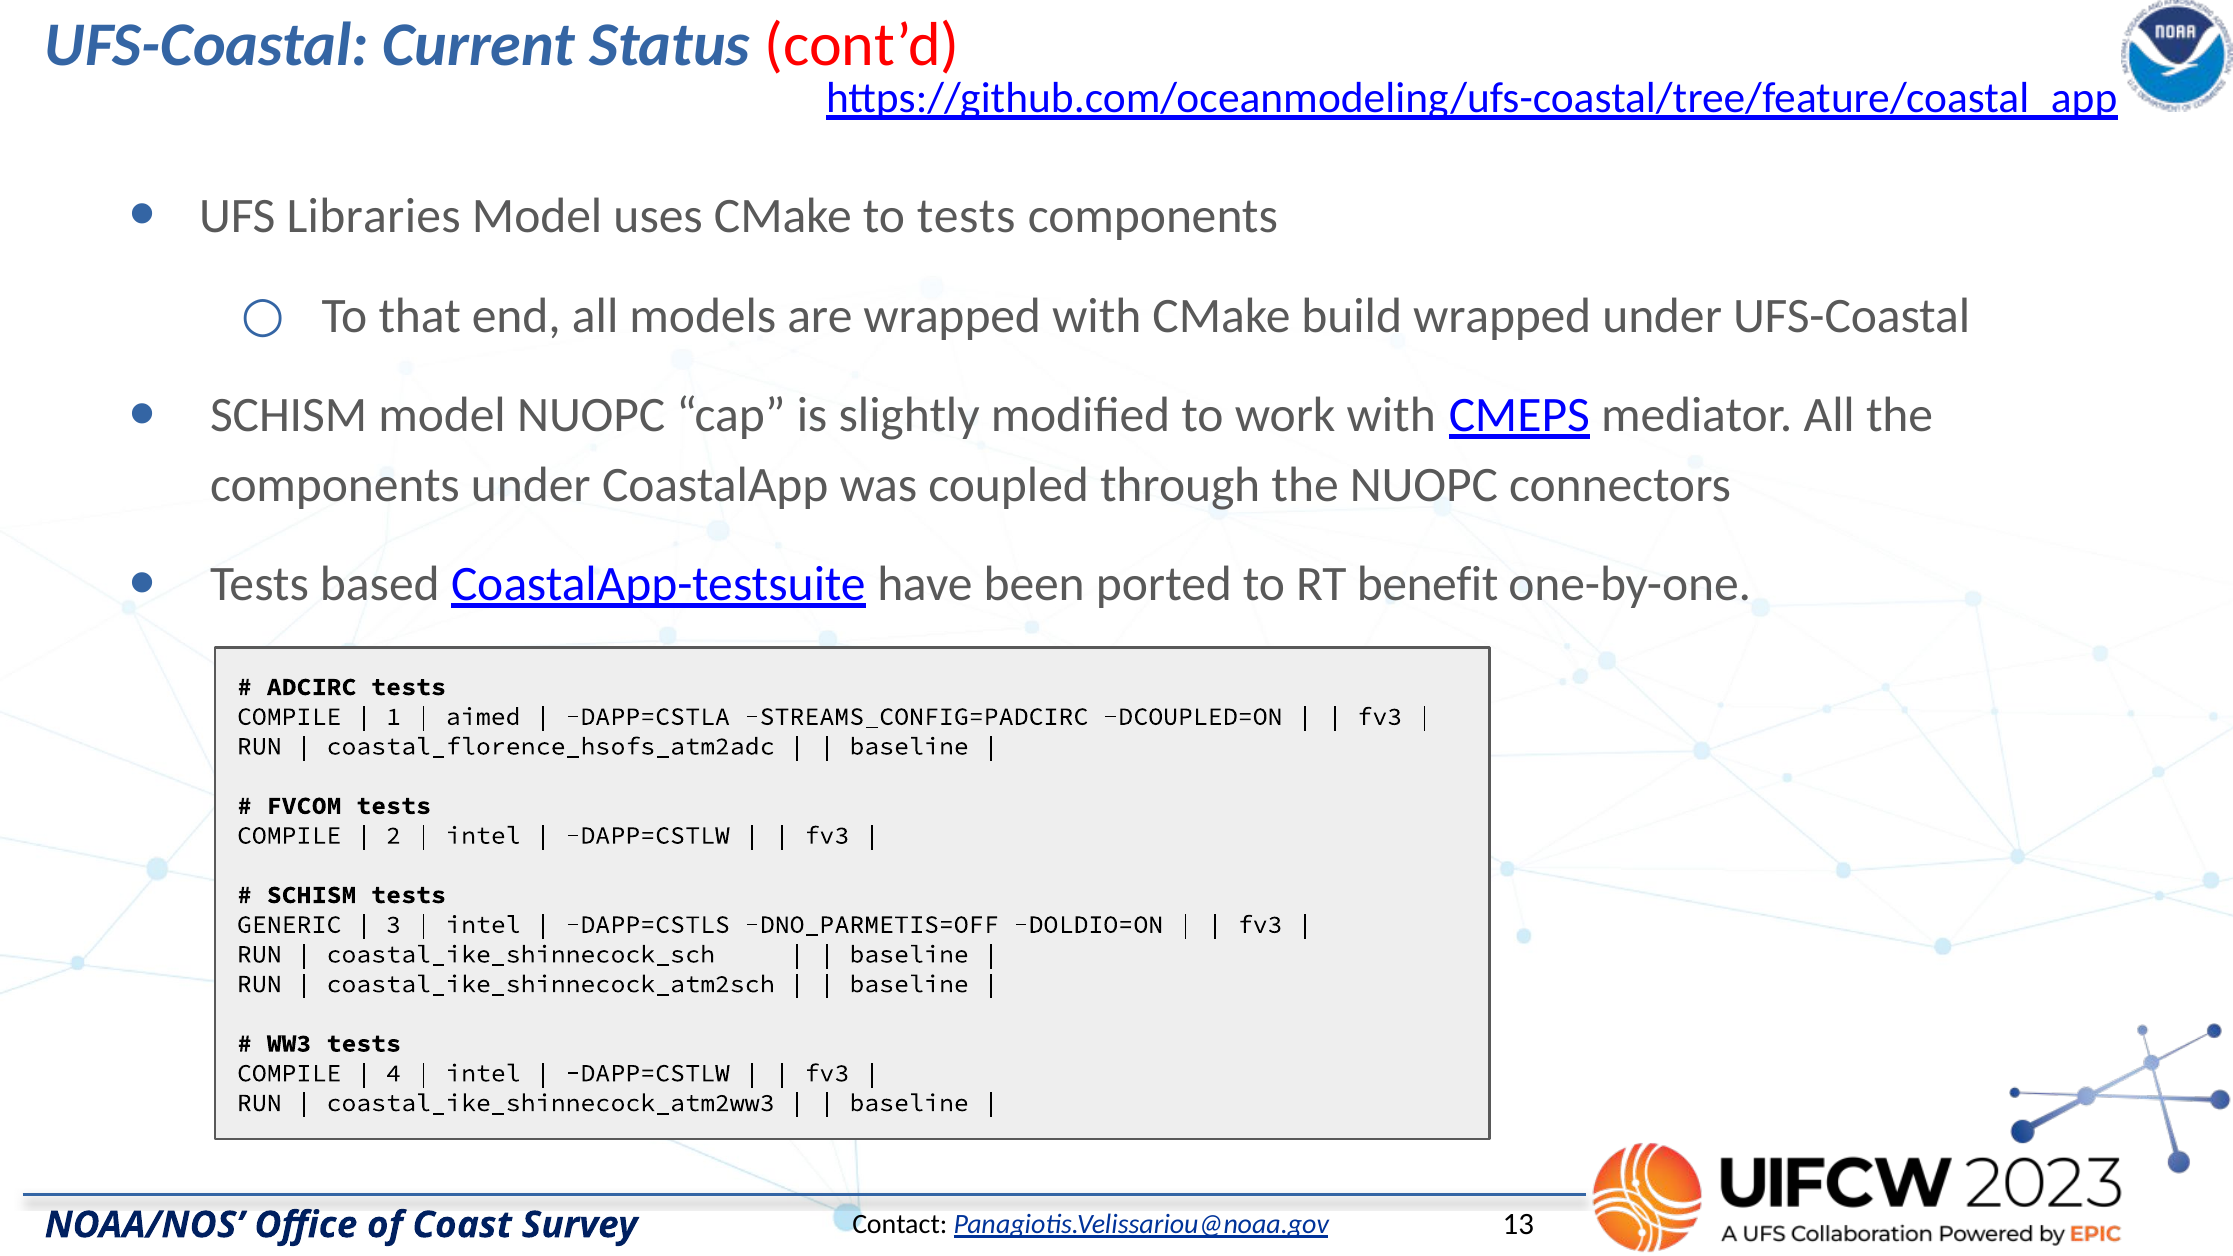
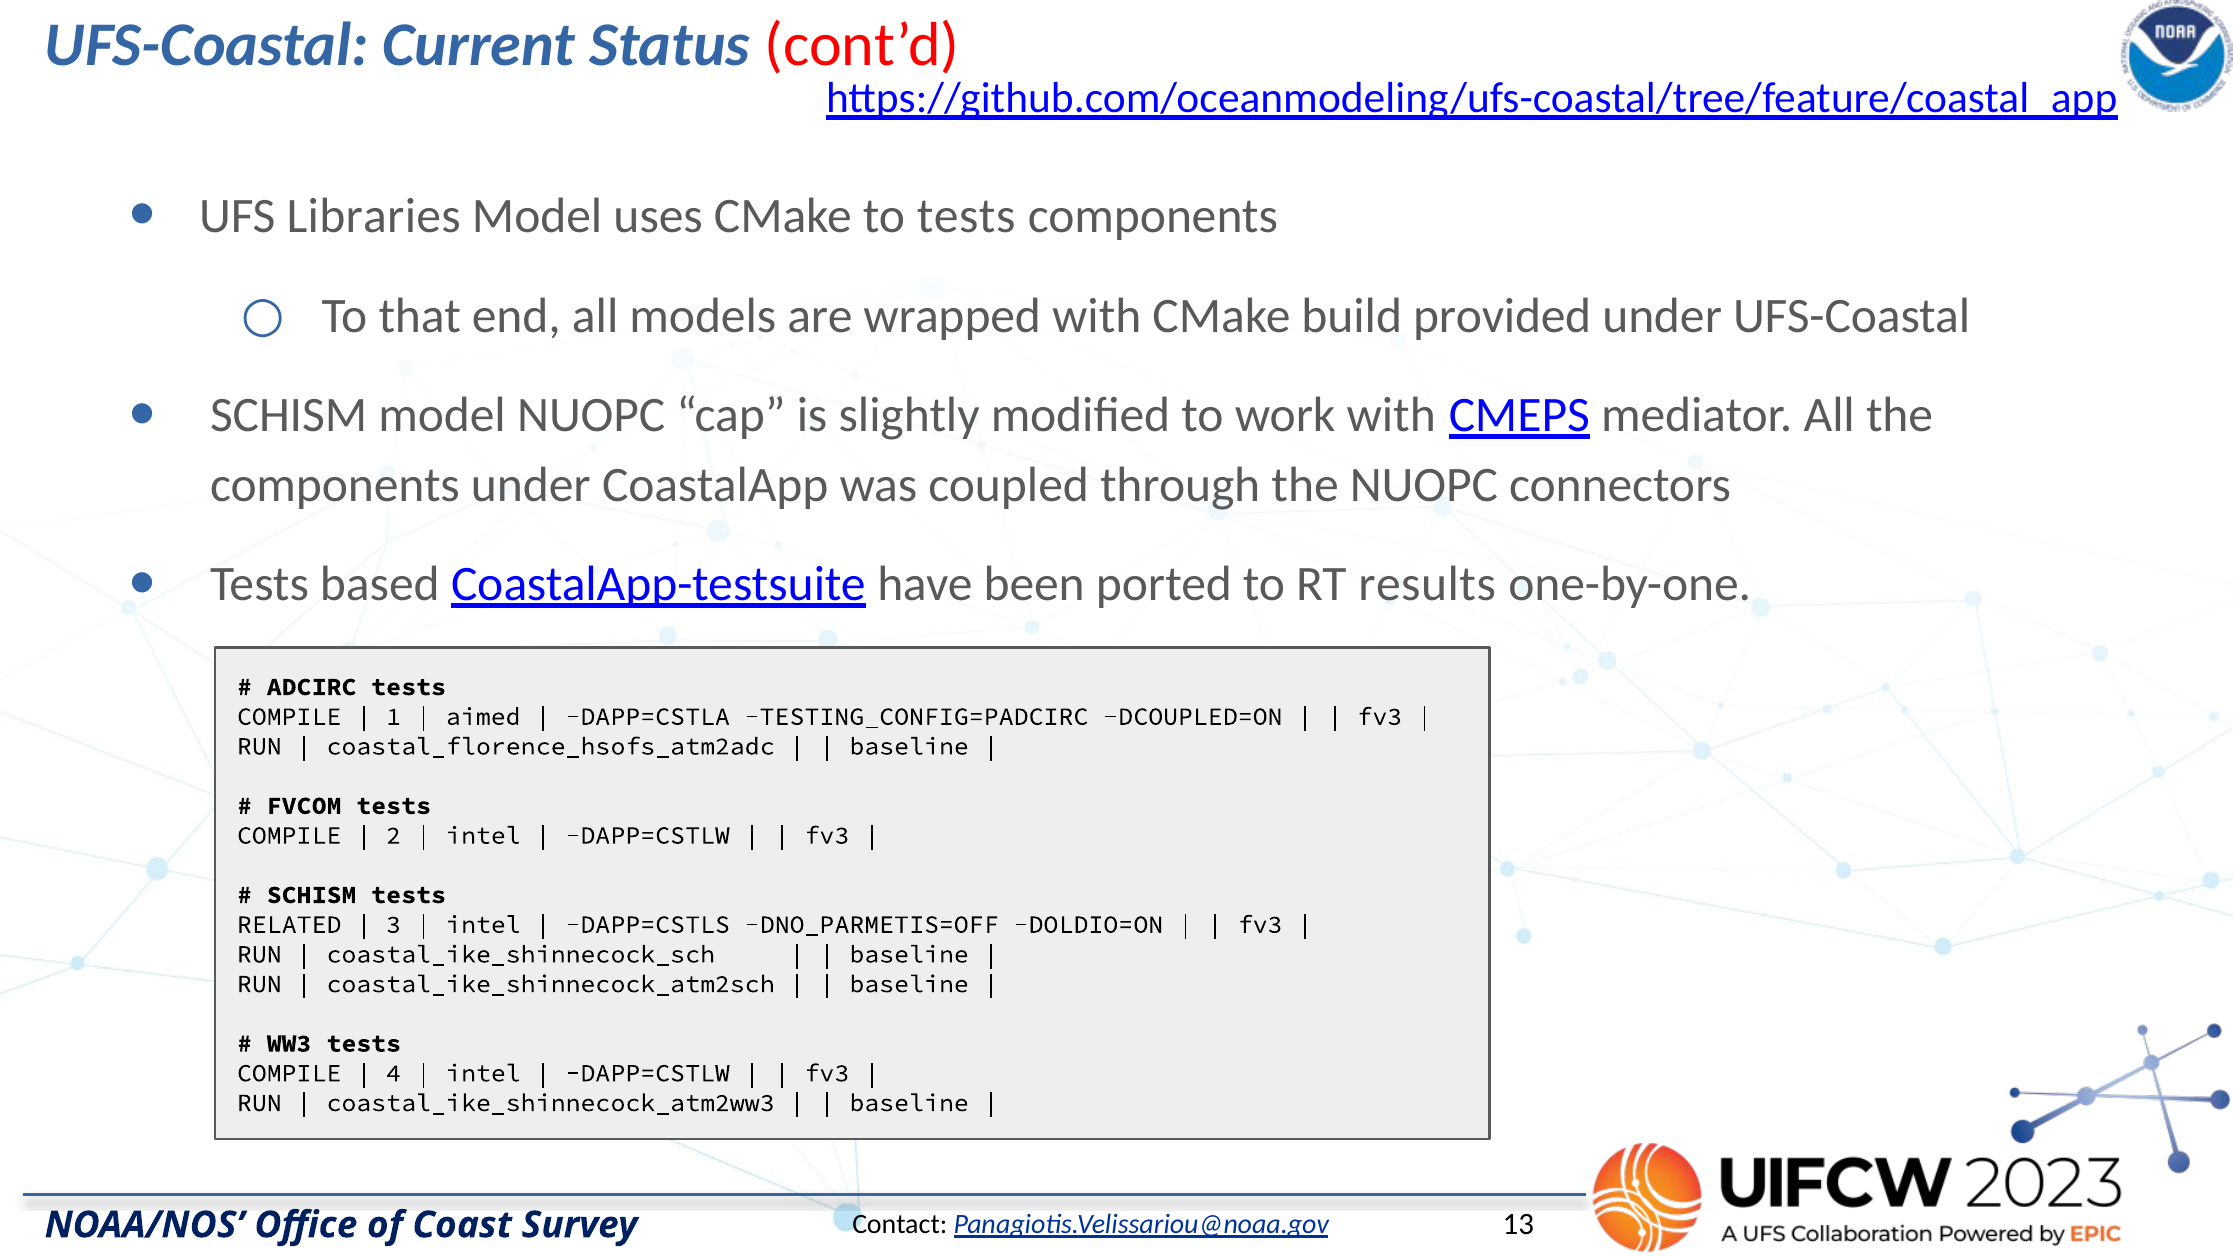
build wrapped: wrapped -> provided
benefit: benefit -> results
STREAMS_CONFIG=PADCIRC: STREAMS_CONFIG=PADCIRC -> TESTING_CONFIG=PADCIRC
GENERIC: GENERIC -> RELATED
